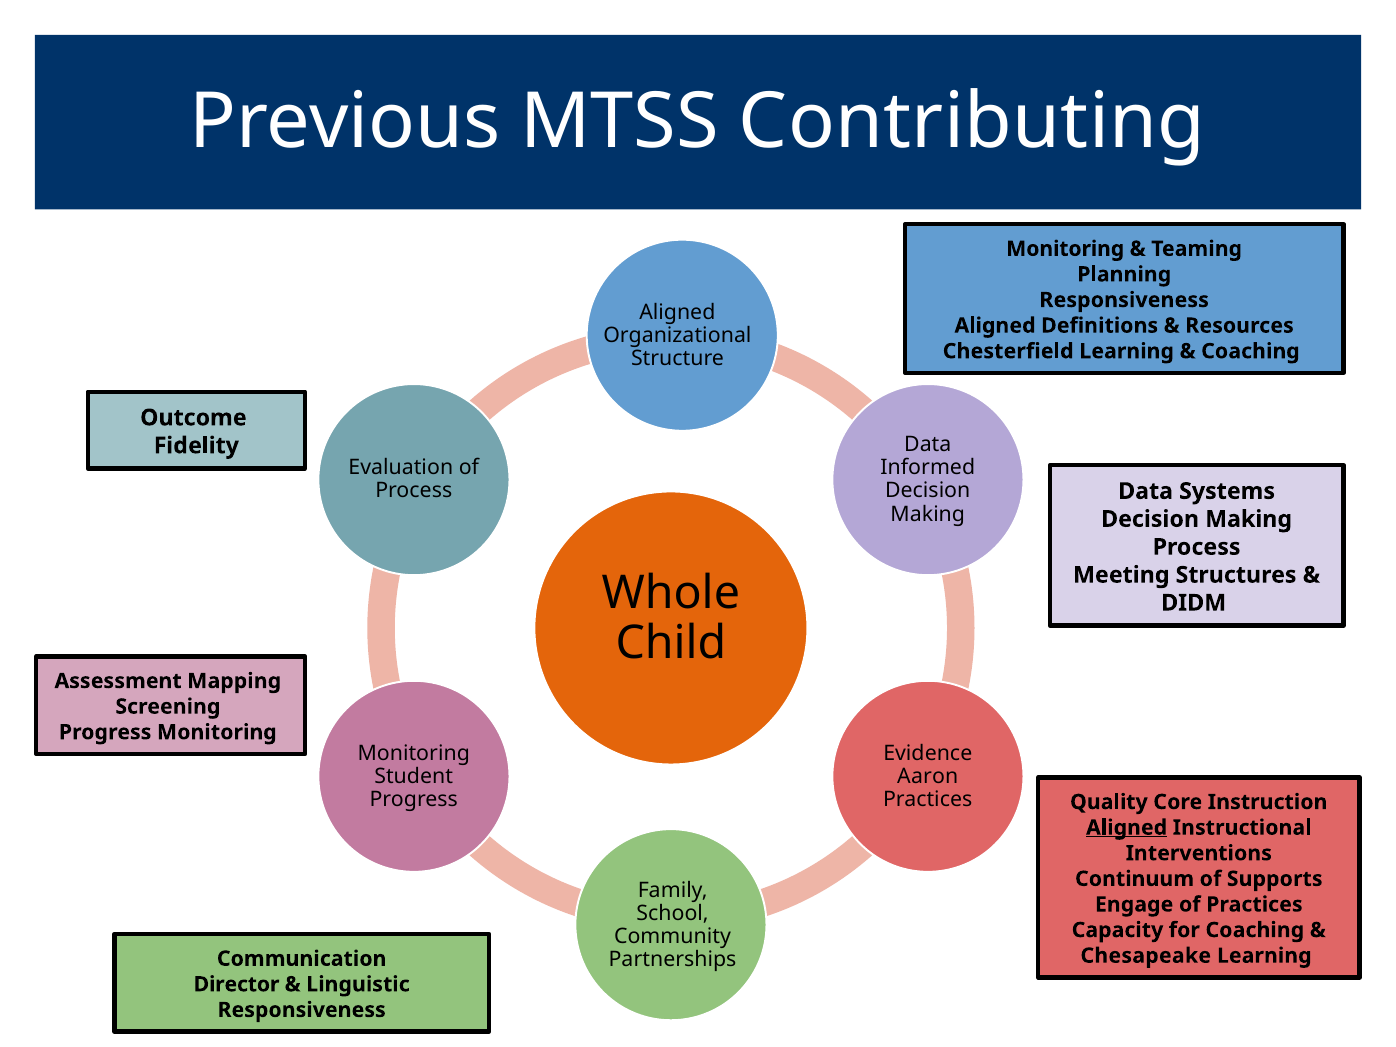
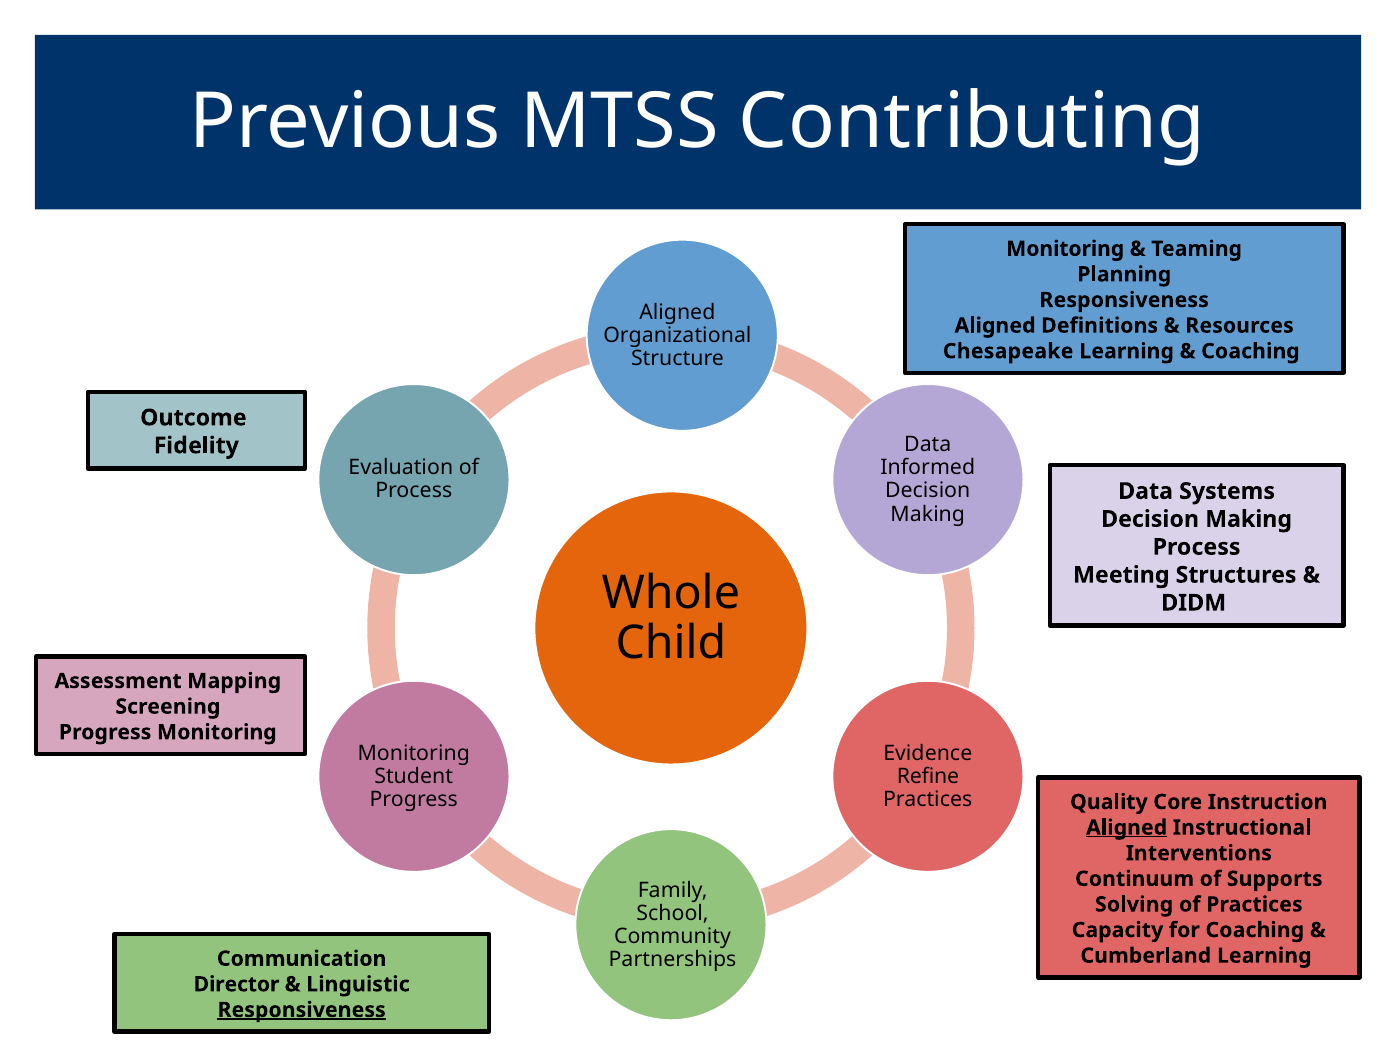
Chesterfield: Chesterfield -> Chesapeake
Aaron: Aaron -> Refine
Engage: Engage -> Solving
Chesapeake: Chesapeake -> Cumberland
Responsiveness at (302, 1010) underline: none -> present
